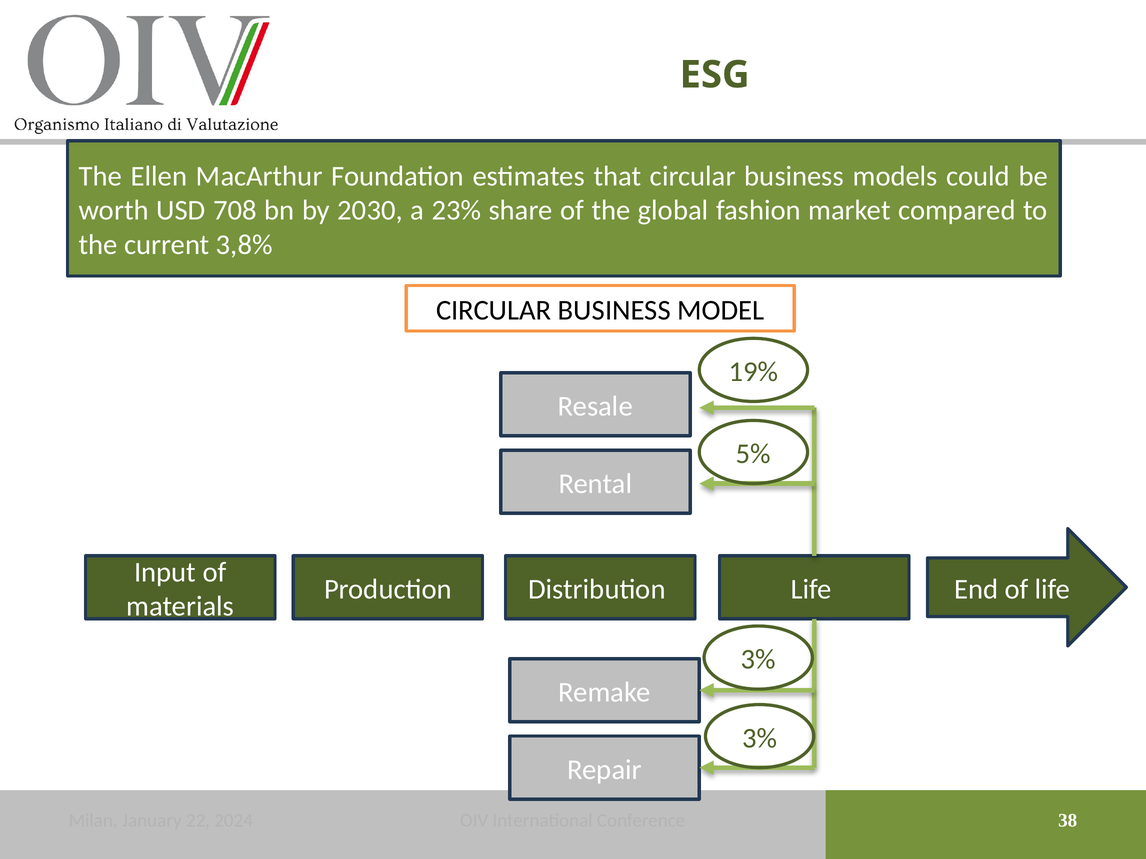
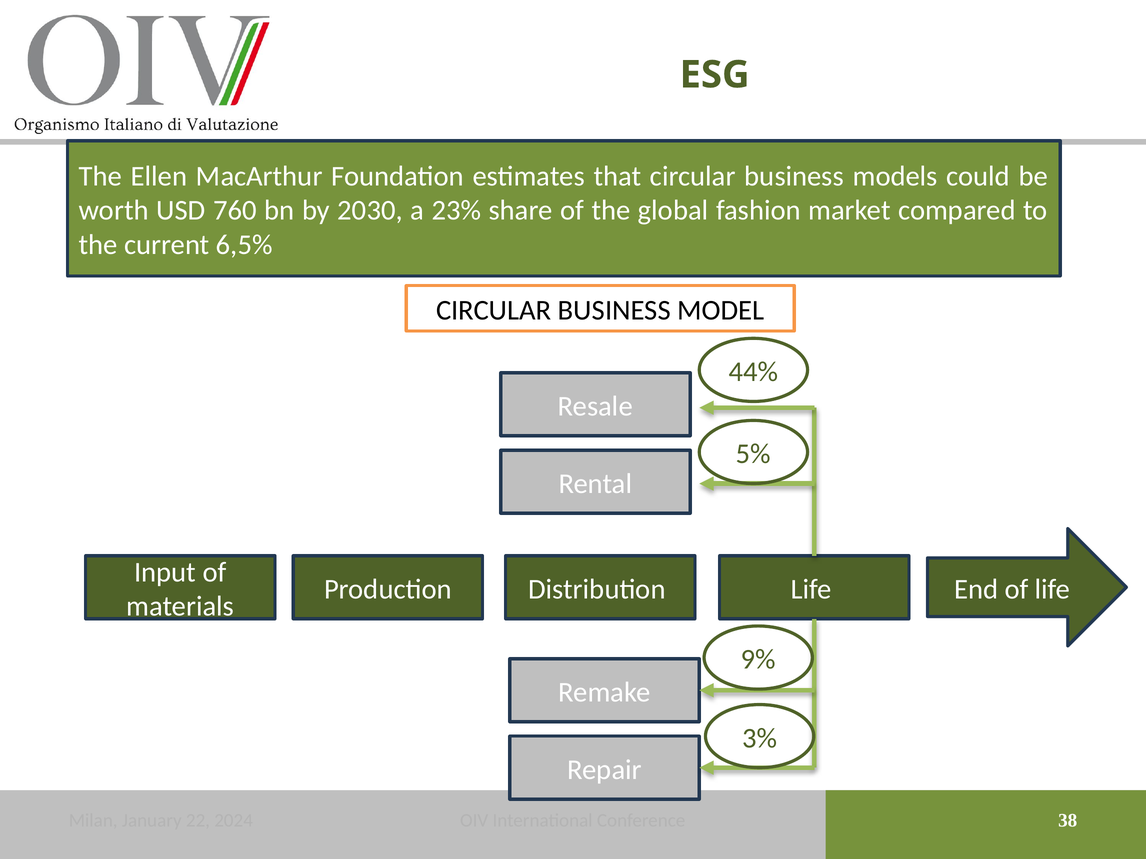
708: 708 -> 760
3,8%: 3,8% -> 6,5%
19%: 19% -> 44%
3% at (758, 660): 3% -> 9%
